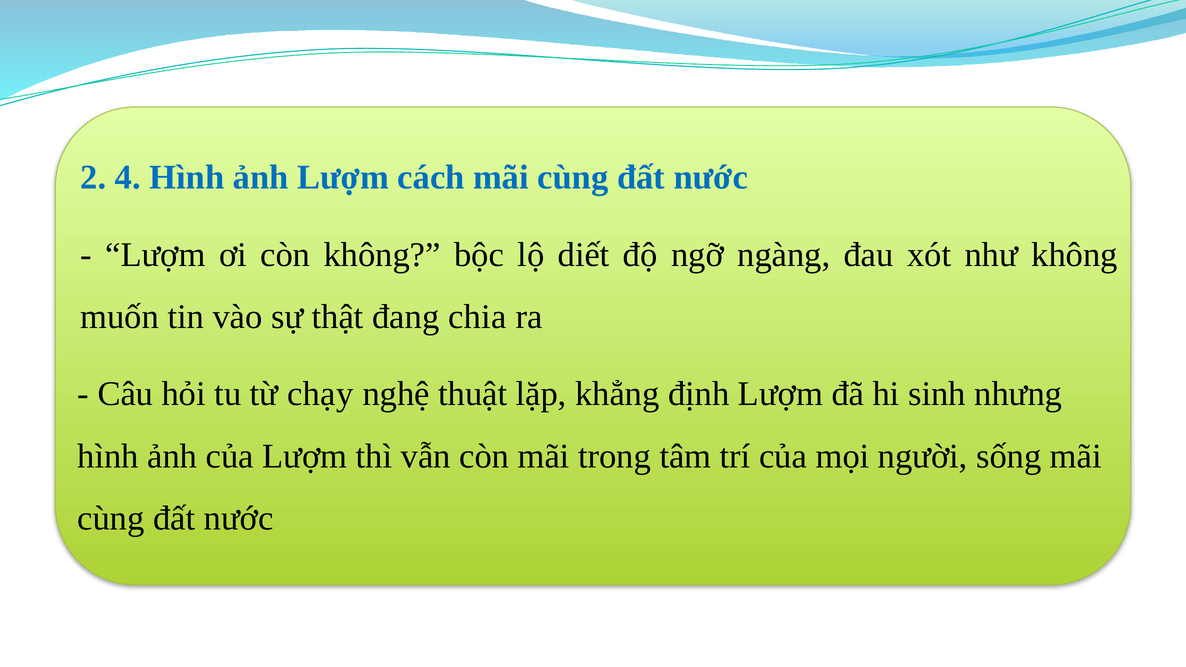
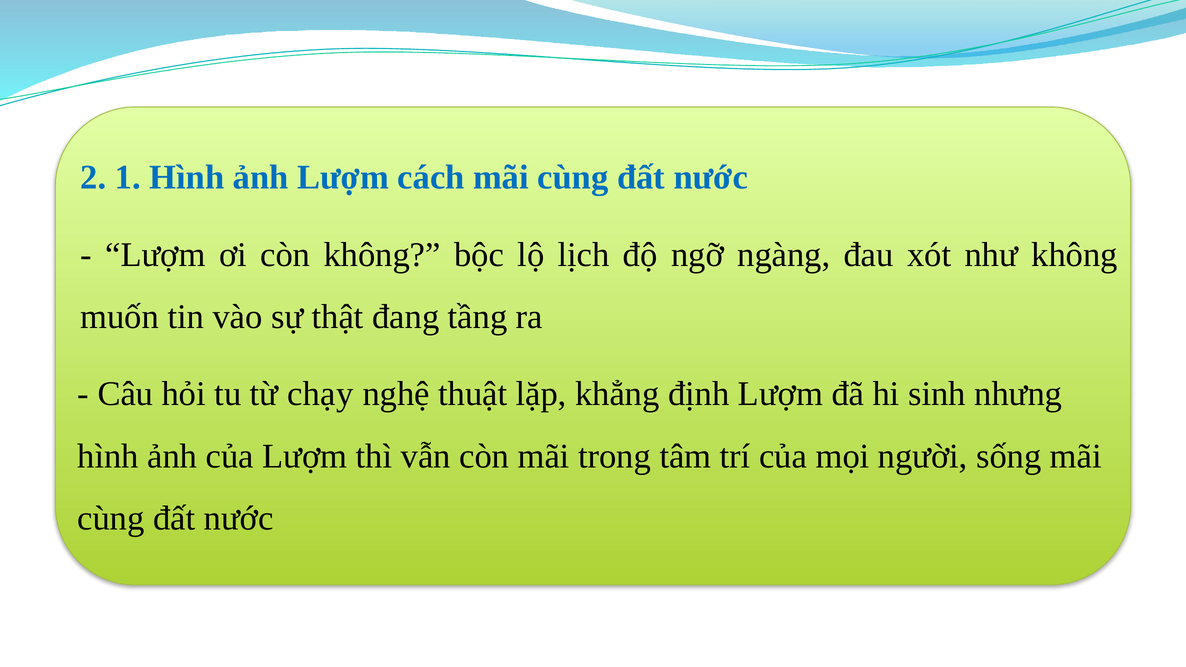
4: 4 -> 1
diết: diết -> lịch
chia: chia -> tầng
